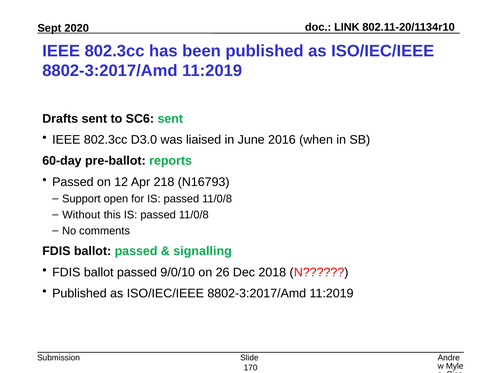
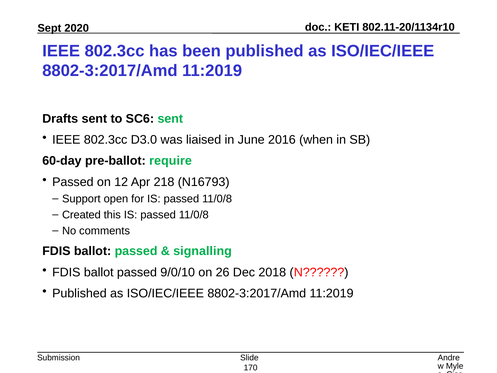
LINK: LINK -> KETI
reports: reports -> require
Without: Without -> Created
